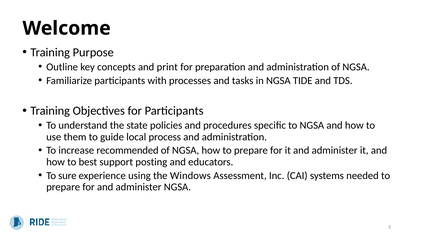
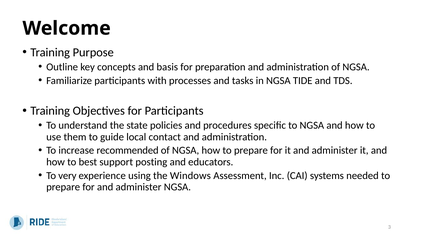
print: print -> basis
process: process -> contact
sure: sure -> very
